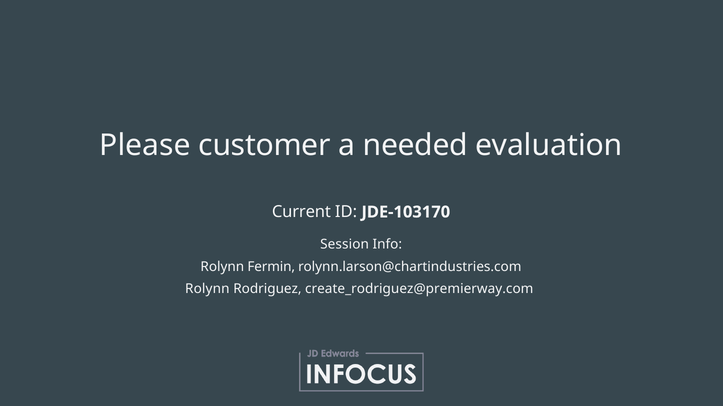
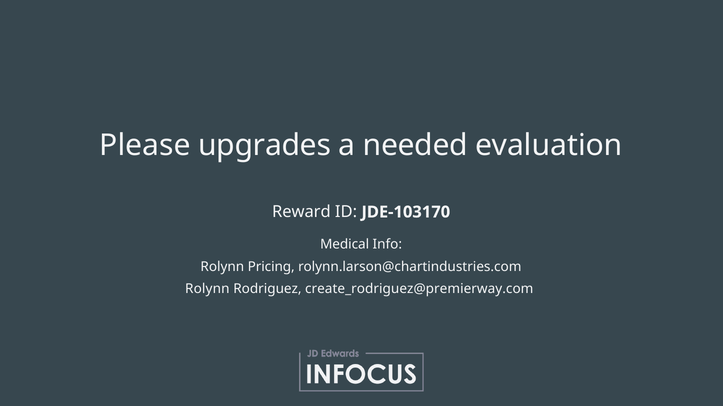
customer: customer -> upgrades
Current: Current -> Reward
Session: Session -> Medical
Fermin: Fermin -> Pricing
